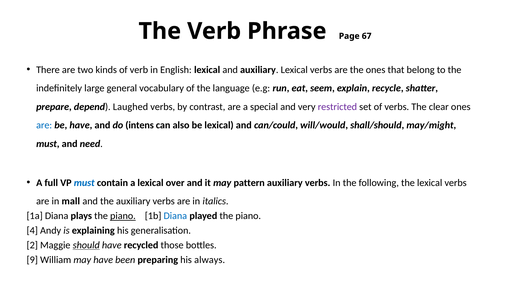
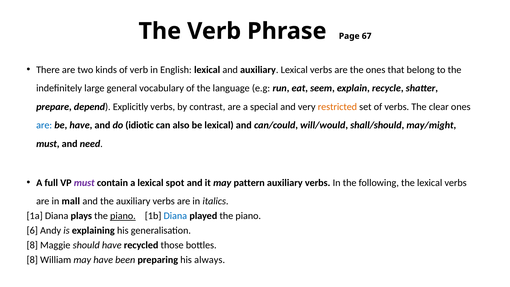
Laughed: Laughed -> Explicitly
restricted colour: purple -> orange
intens: intens -> idiotic
must at (84, 183) colour: blue -> purple
over: over -> spot
4: 4 -> 6
2 at (32, 245): 2 -> 8
should underline: present -> none
9 at (32, 260): 9 -> 8
